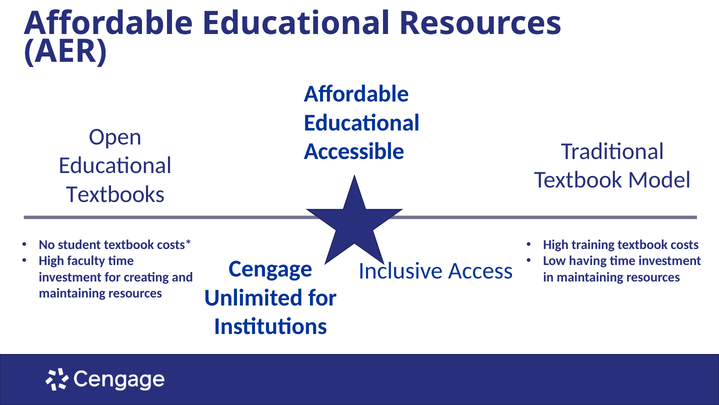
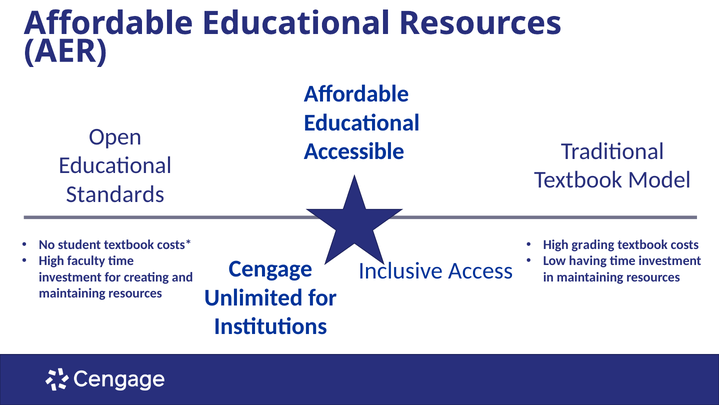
Textbooks: Textbooks -> Standards
training: training -> grading
